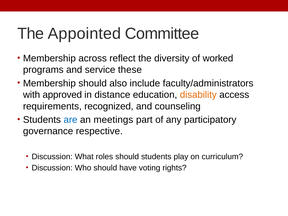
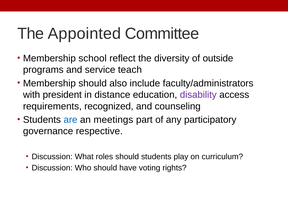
across: across -> school
worked: worked -> outside
these: these -> teach
approved: approved -> president
disability colour: orange -> purple
